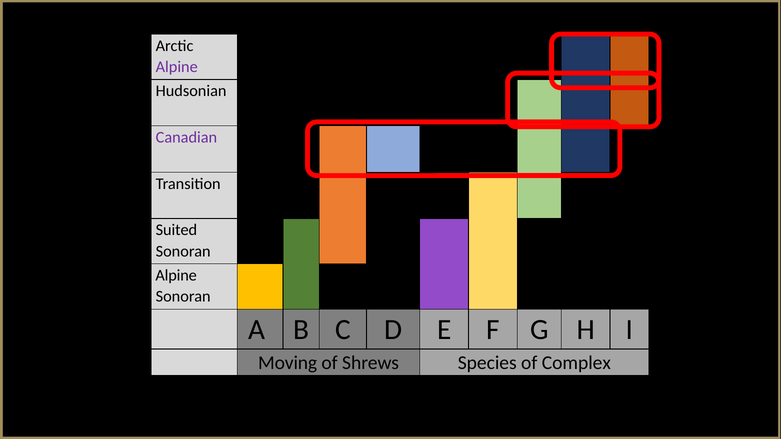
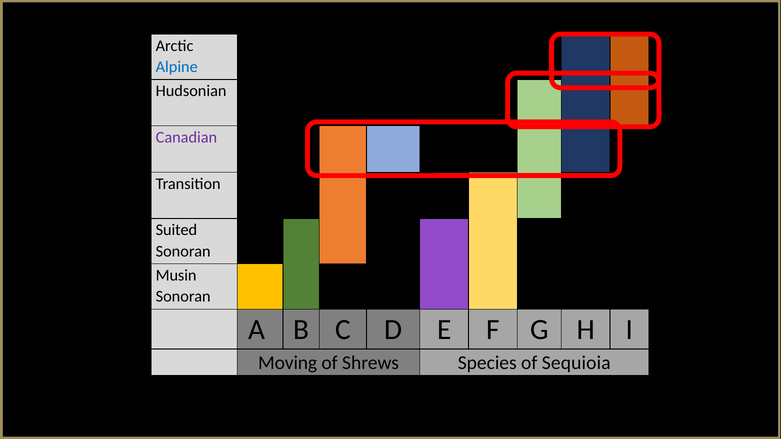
Alpine at (177, 67) colour: purple -> blue
Alpine at (176, 276): Alpine -> Musin
Complex: Complex -> Sequioia
